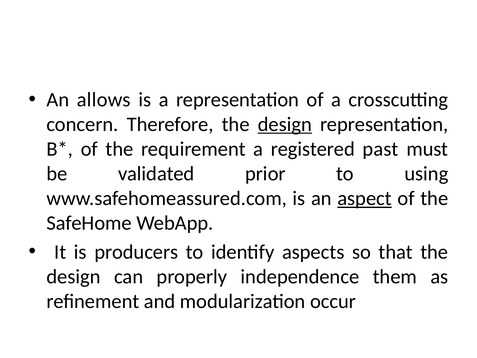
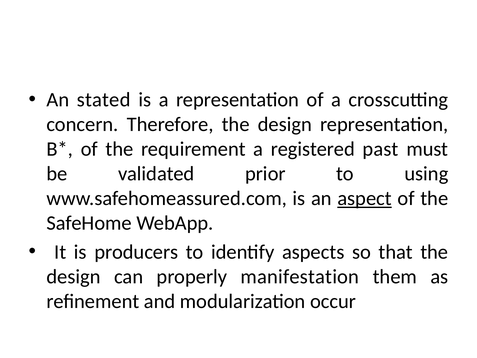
allows: allows -> stated
design at (285, 124) underline: present -> none
independence: independence -> manifestation
